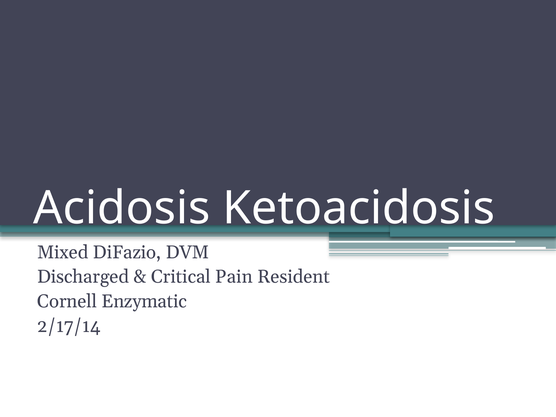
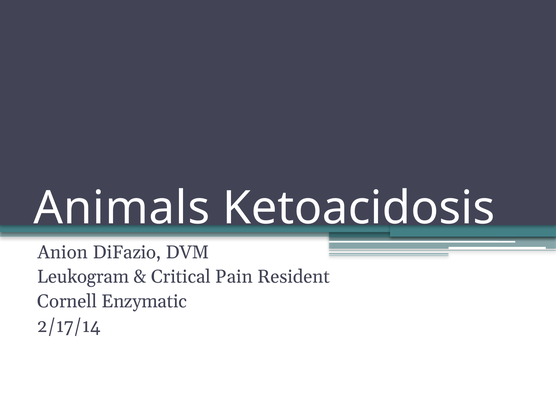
Acidosis: Acidosis -> Animals
Mixed: Mixed -> Anion
Discharged: Discharged -> Leukogram
